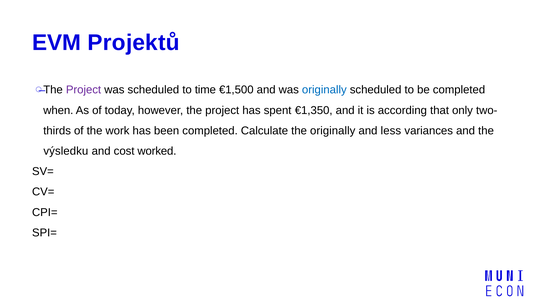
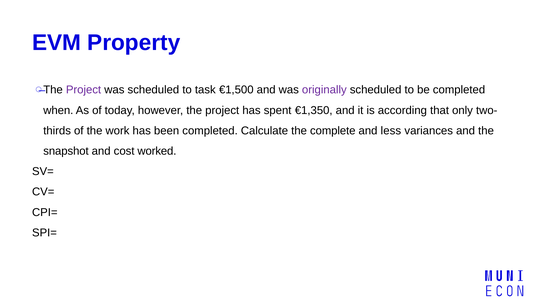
Projektů: Projektů -> Property
time: time -> task
originally at (324, 90) colour: blue -> purple
the originally: originally -> complete
výsledku: výsledku -> snapshot
